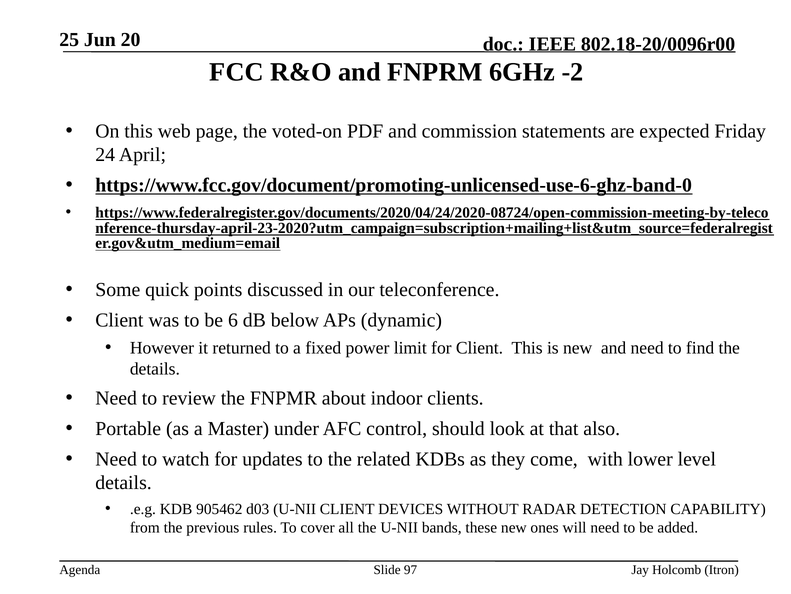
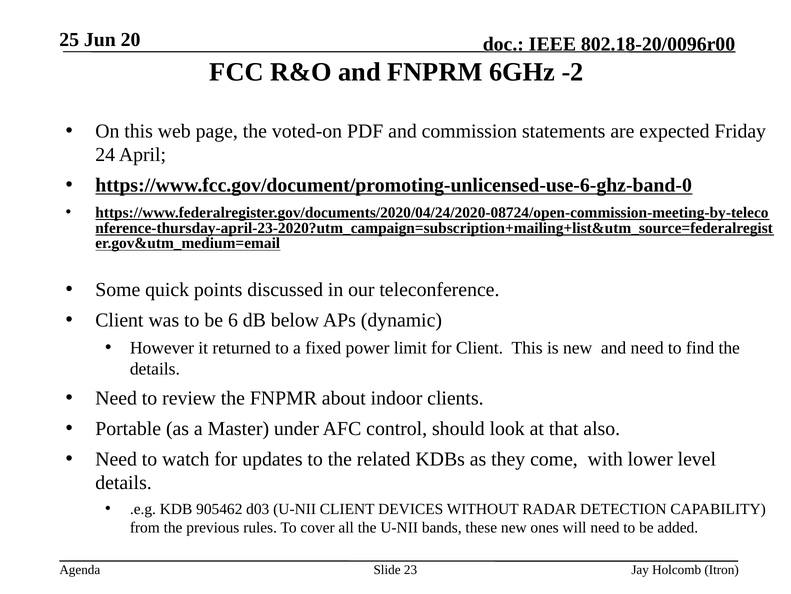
97: 97 -> 23
